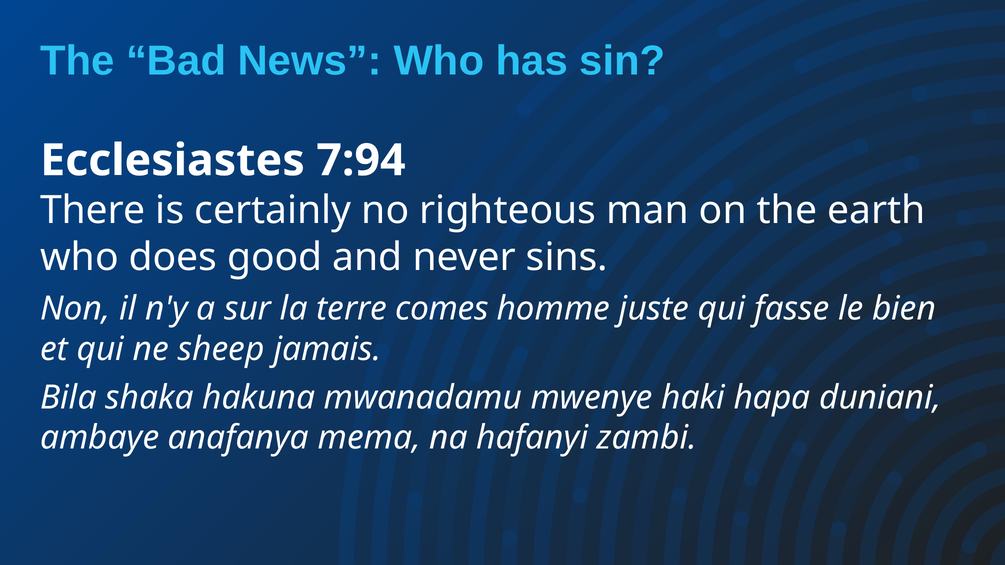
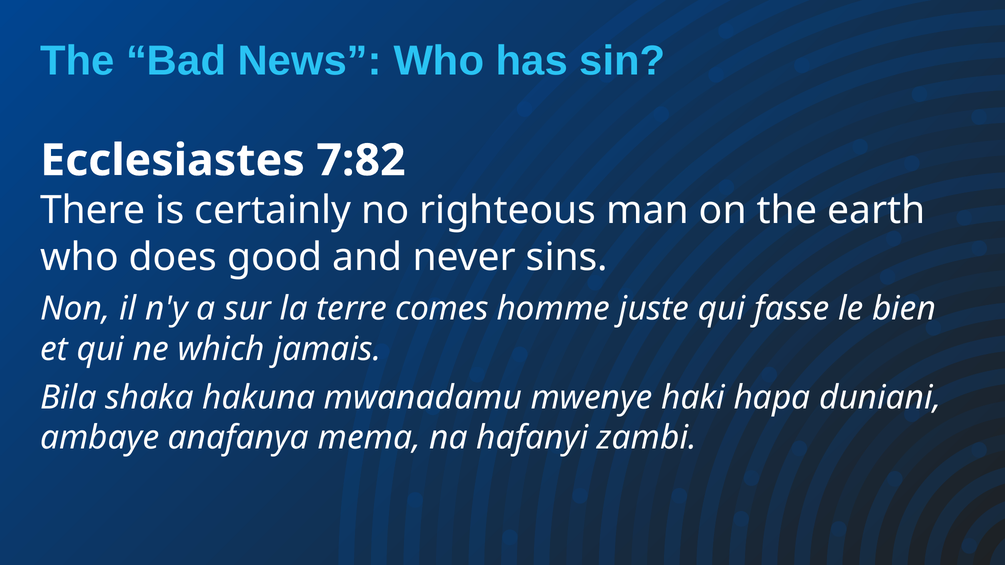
7:94: 7:94 -> 7:82
sheep: sheep -> which
